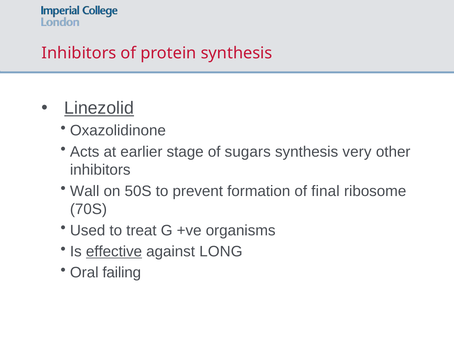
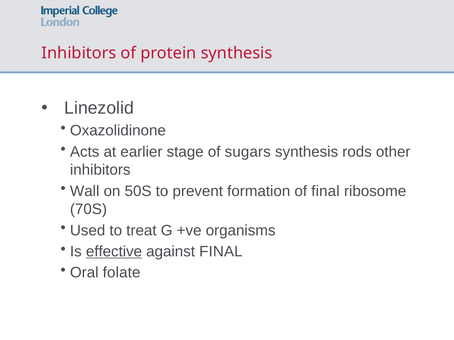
Linezolid underline: present -> none
very: very -> rods
against LONG: LONG -> FINAL
failing: failing -> folate
